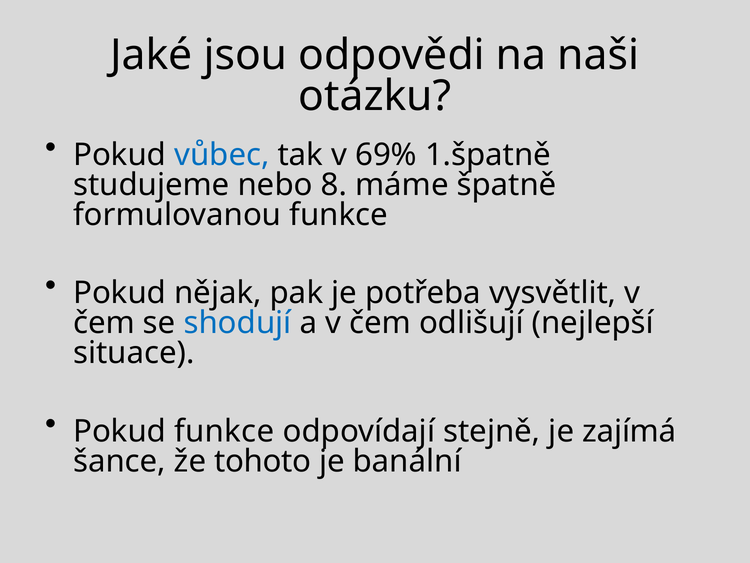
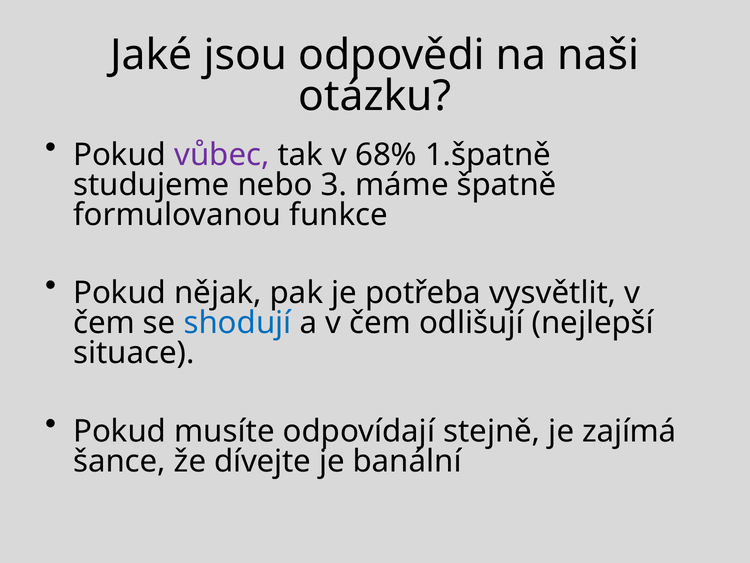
vůbec colour: blue -> purple
69%: 69% -> 68%
8: 8 -> 3
Pokud funkce: funkce -> musíte
tohoto: tohoto -> dívejte
